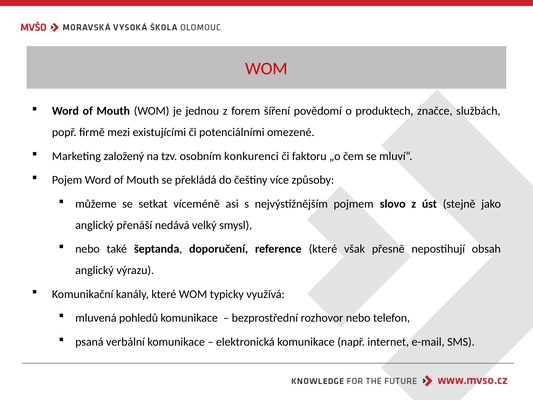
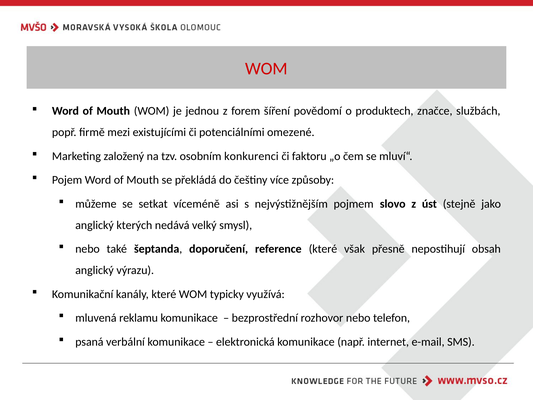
přenáší: přenáší -> kterých
pohledů: pohledů -> reklamu
